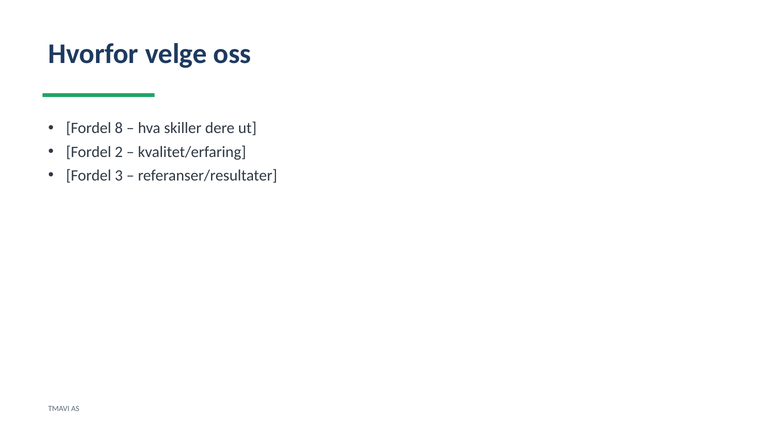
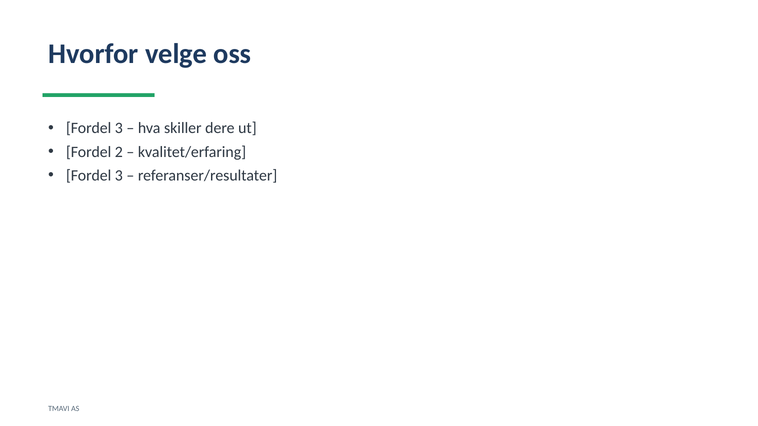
8 at (119, 128): 8 -> 3
